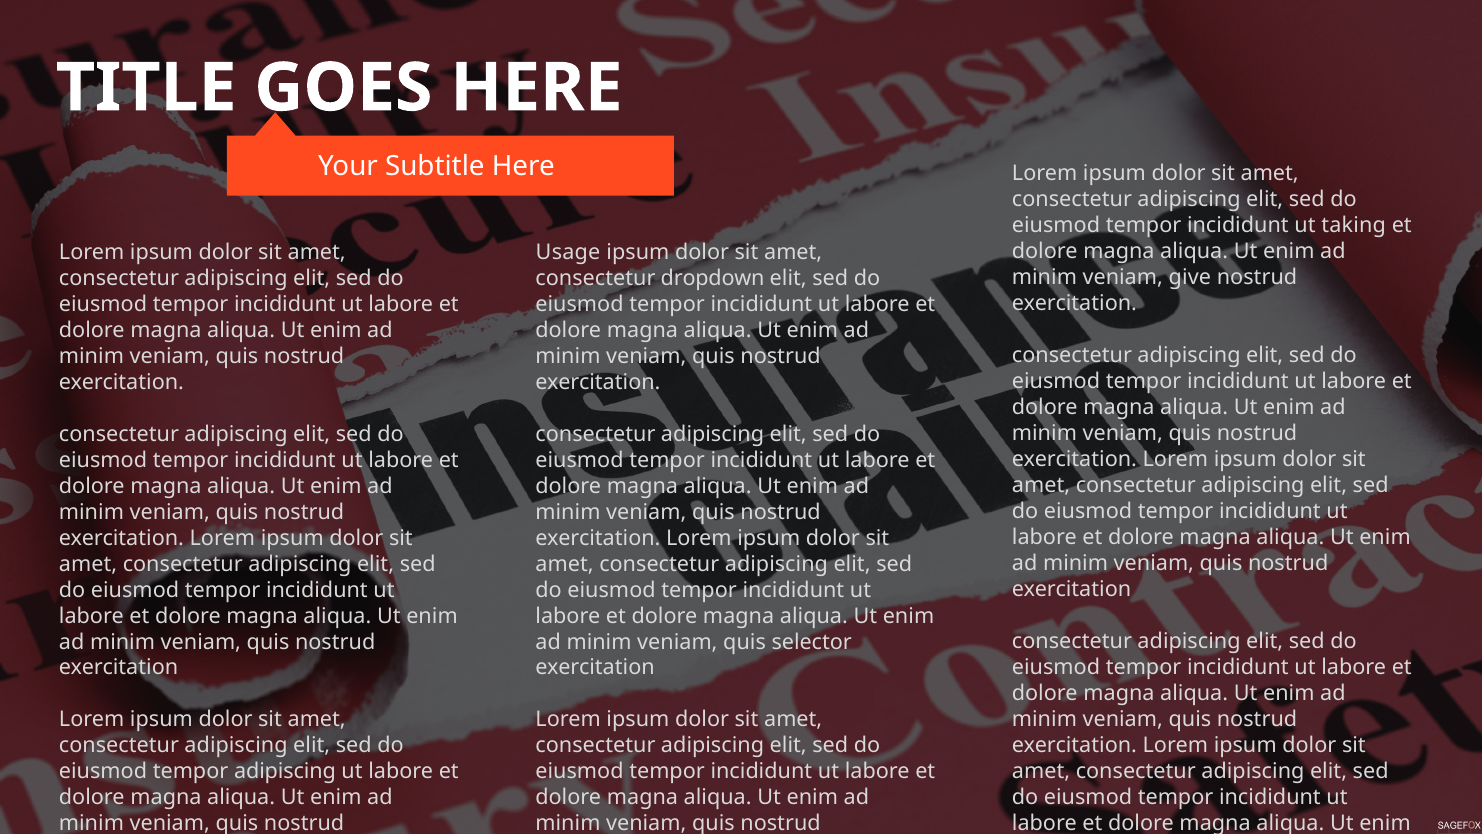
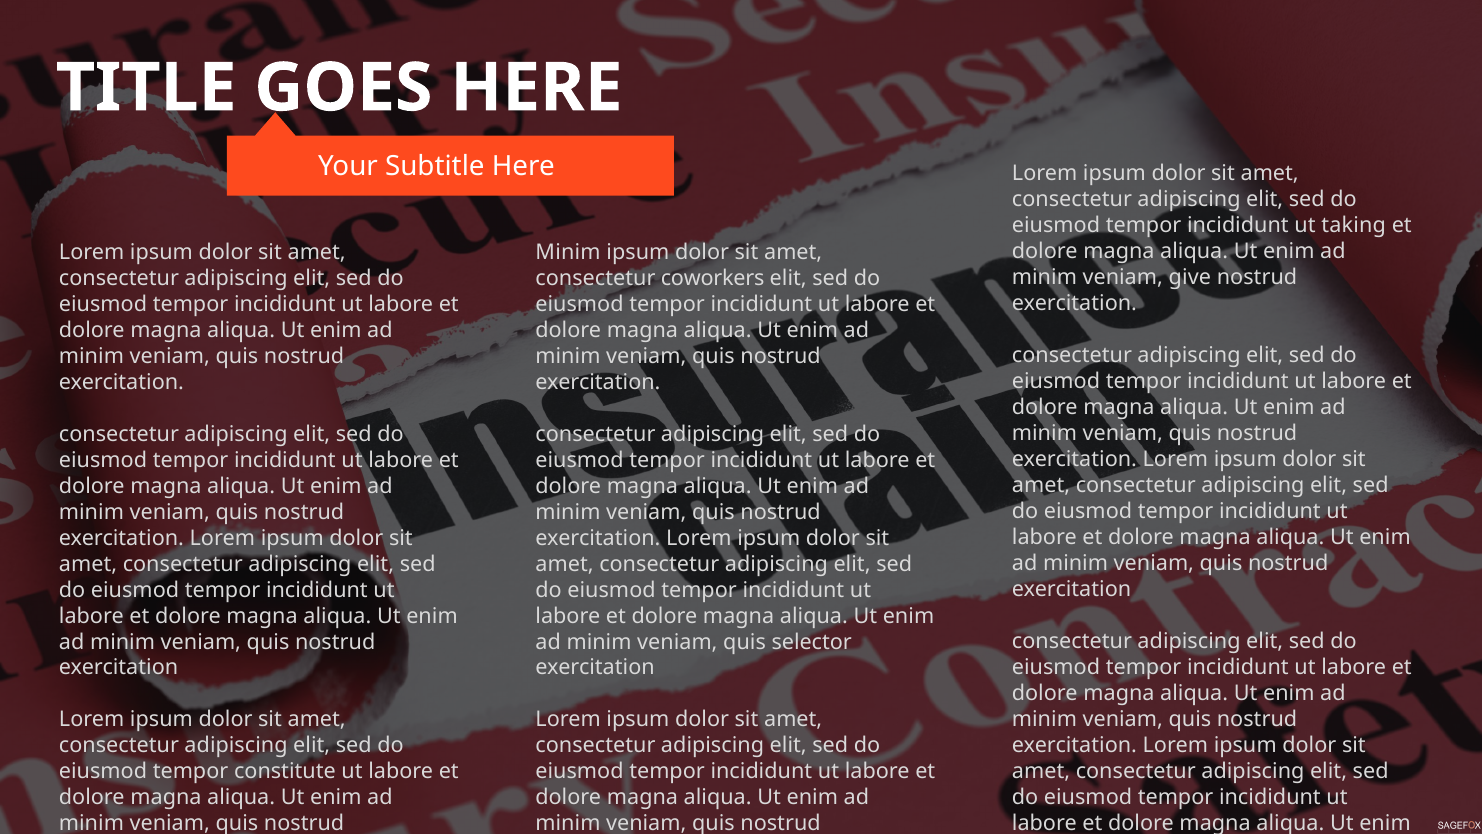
Usage at (568, 252): Usage -> Minim
dropdown: dropdown -> coworkers
tempor adipiscing: adipiscing -> constitute
